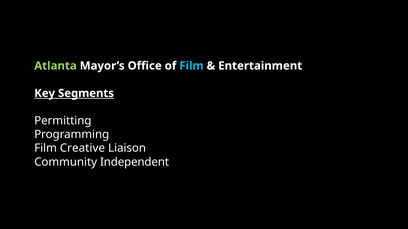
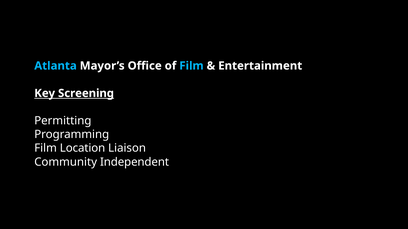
Atlanta colour: light green -> light blue
Segments: Segments -> Screening
Creative: Creative -> Location
